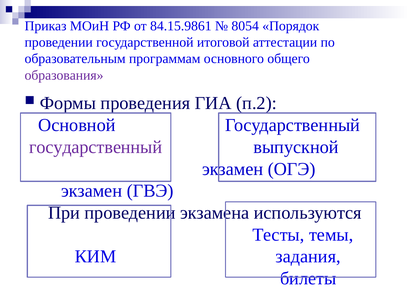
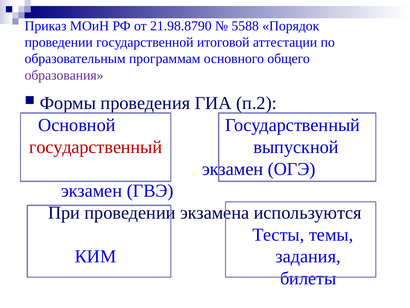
84.15.9861: 84.15.9861 -> 21.98.8790
8054: 8054 -> 5588
государственный at (96, 147) colour: purple -> red
